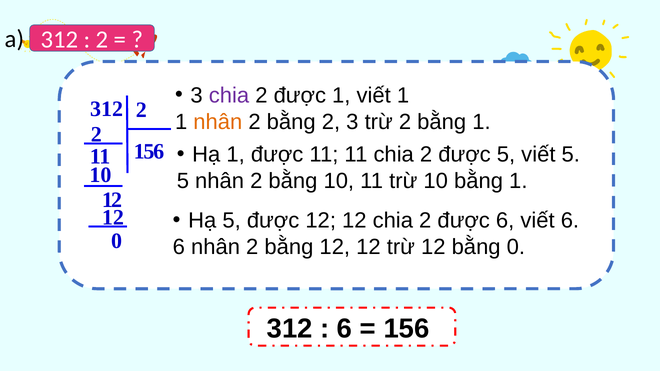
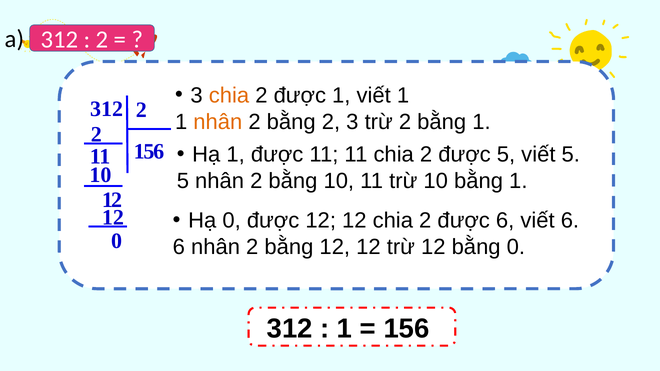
chia at (229, 95) colour: purple -> orange
Hạ 5: 5 -> 0
6 at (345, 329): 6 -> 1
